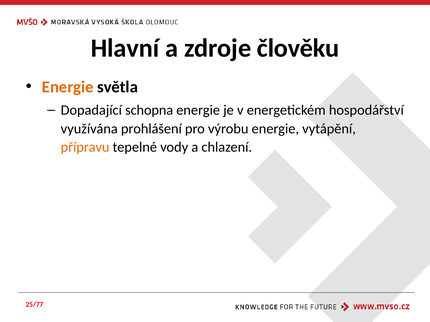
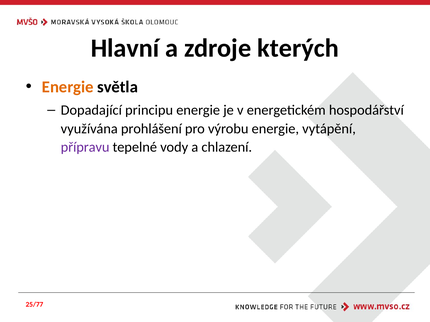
člověku: člověku -> kterých
schopna: schopna -> principu
přípravu colour: orange -> purple
